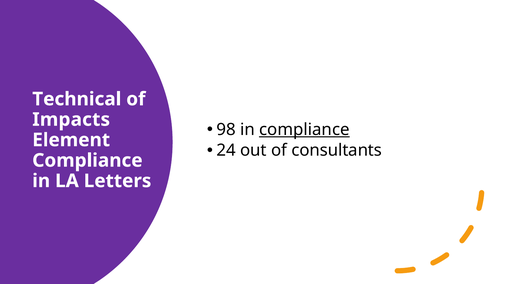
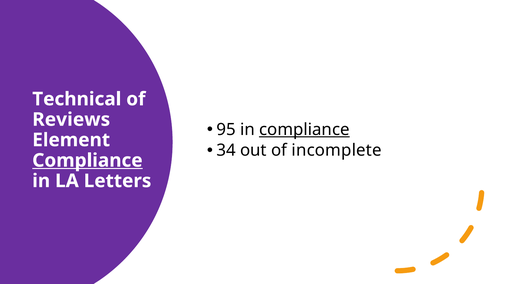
Impacts: Impacts -> Reviews
98: 98 -> 95
24: 24 -> 34
consultants: consultants -> incomplete
Compliance at (87, 160) underline: none -> present
